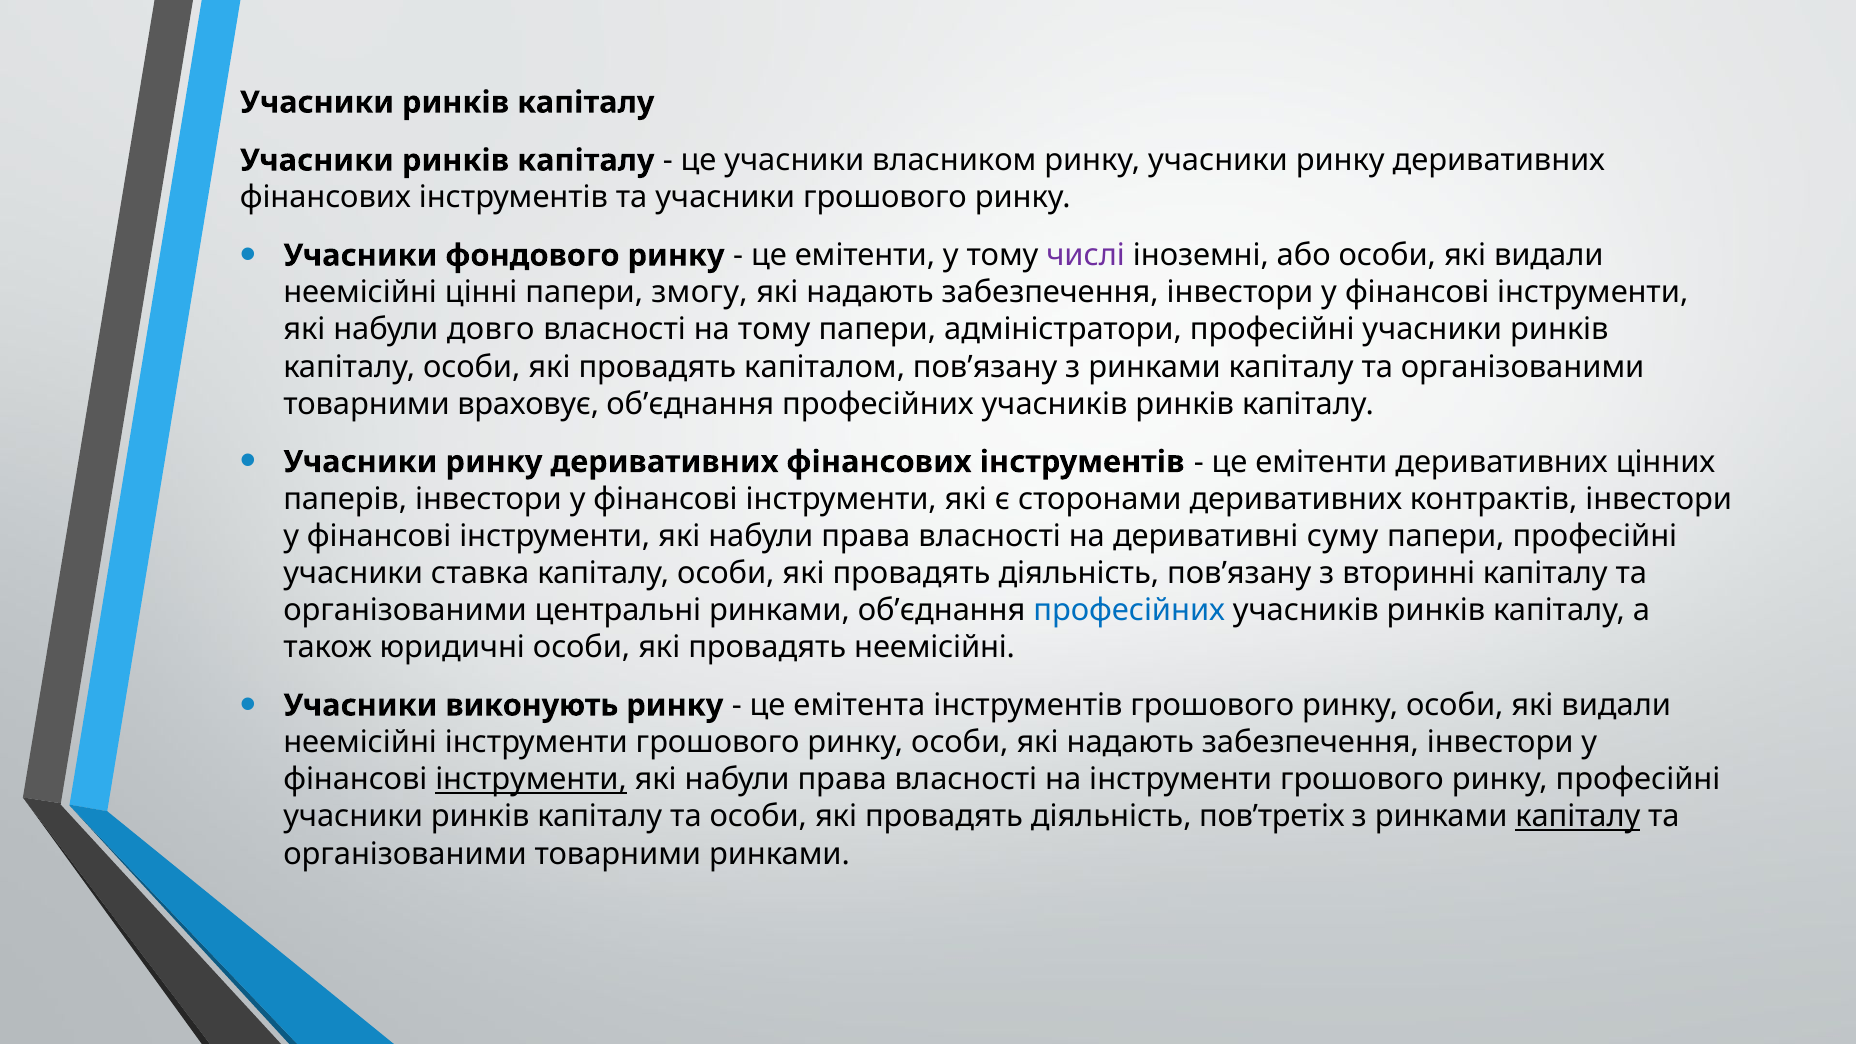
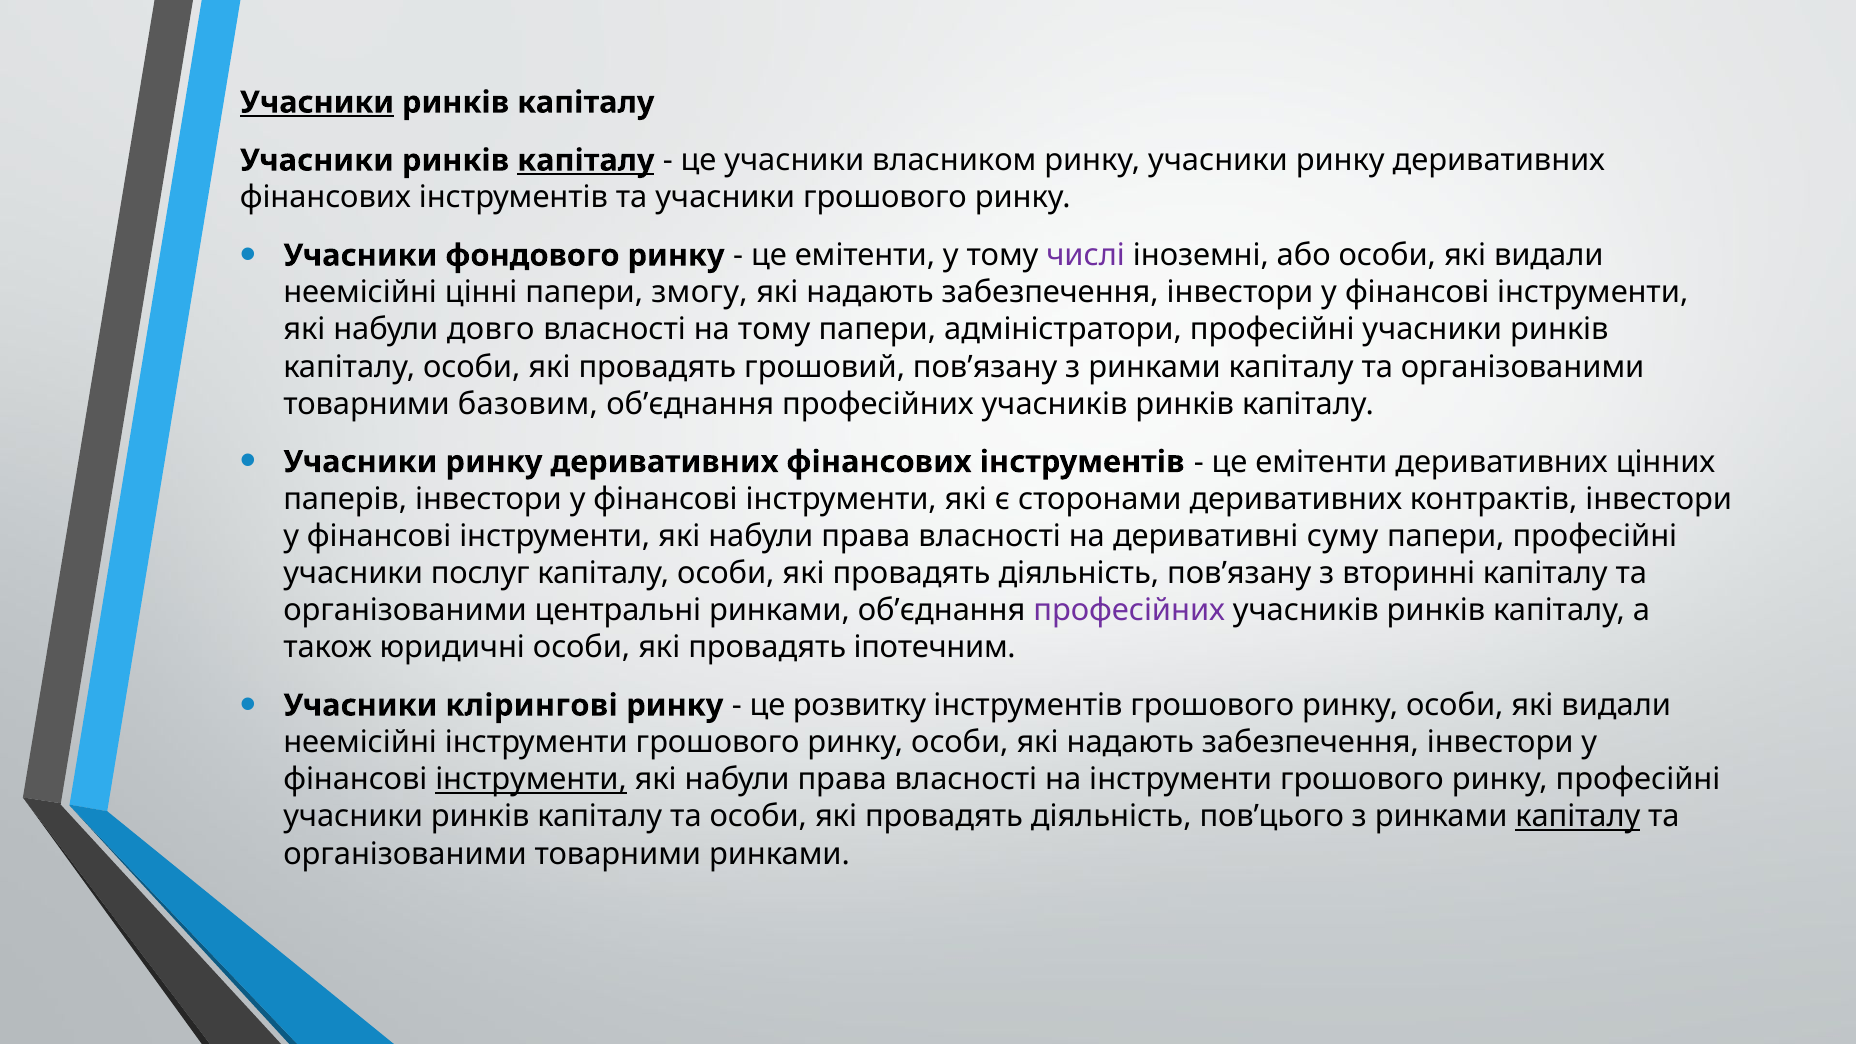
Учасники at (317, 102) underline: none -> present
капіталу at (586, 160) underline: none -> present
капіталом: капіталом -> грошовий
враховує: враховує -> базовим
ставка: ставка -> послуг
професійних at (1129, 610) colour: blue -> purple
провадять неемісійні: неемісійні -> іпотечним
виконують: виконують -> клірингові
емітента: емітента -> розвитку
пов’третіх: пов’третіх -> пов’цього
